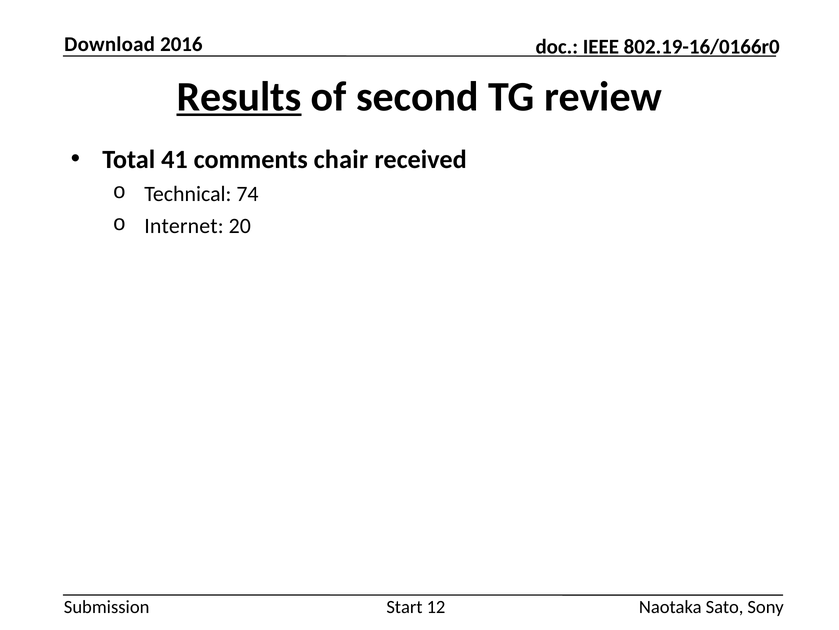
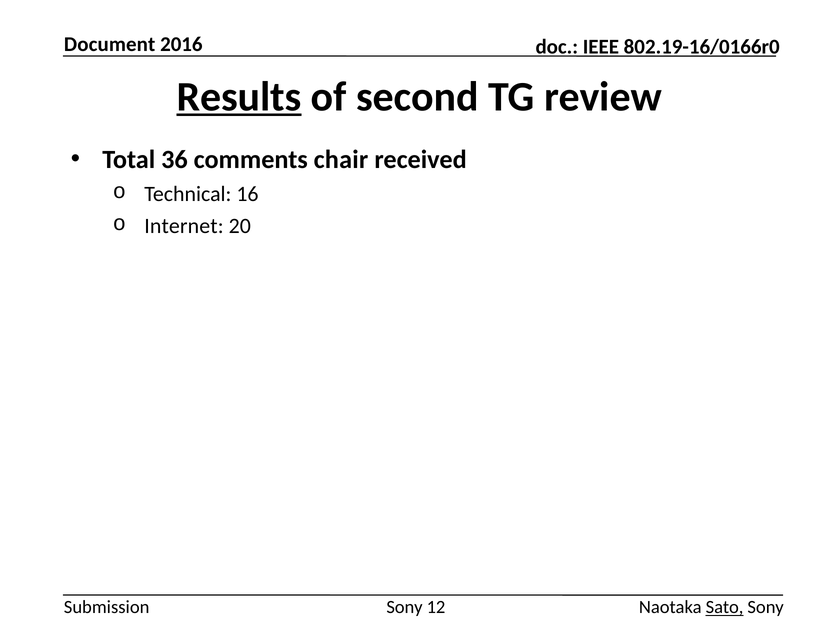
Download: Download -> Document
41: 41 -> 36
74: 74 -> 16
Start at (404, 607): Start -> Sony
Sato underline: none -> present
